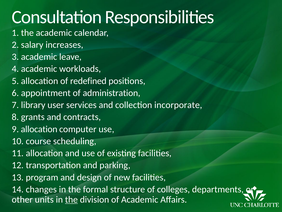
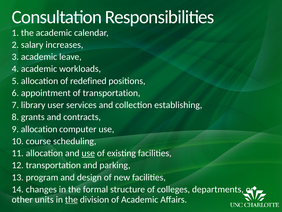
of administration: administration -> transportation
incorporate: incorporate -> establishing
use at (88, 153) underline: none -> present
